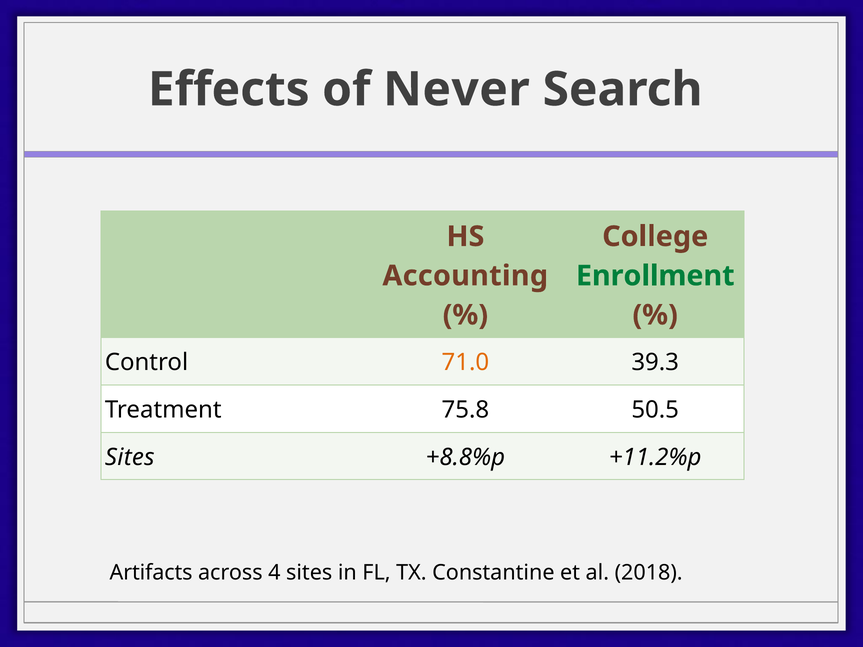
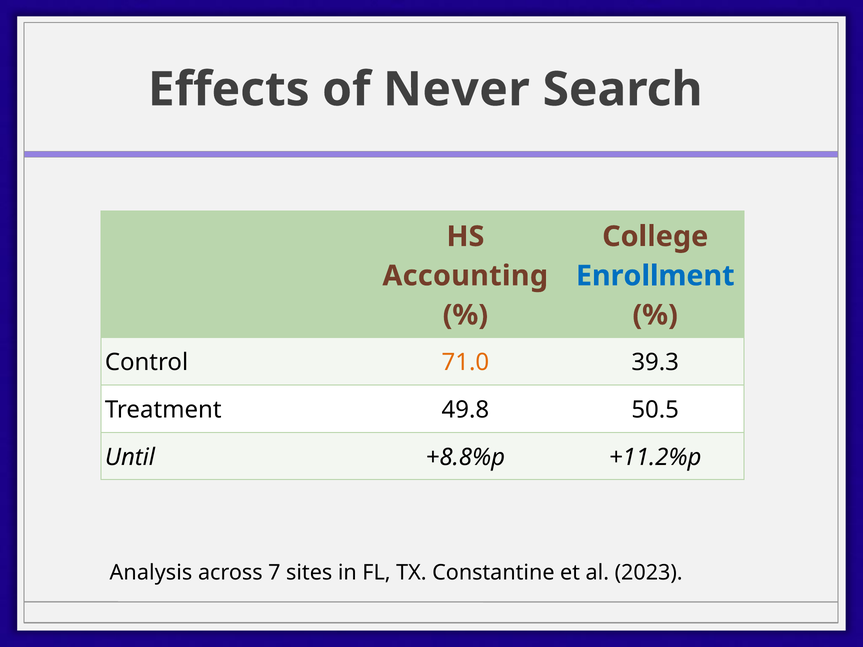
Enrollment colour: green -> blue
75.8: 75.8 -> 49.8
Sites at (130, 458): Sites -> Until
Artifacts: Artifacts -> Analysis
4: 4 -> 7
2018: 2018 -> 2023
